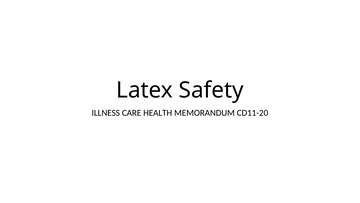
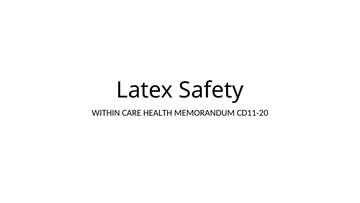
ILLNESS: ILLNESS -> WITHIN
